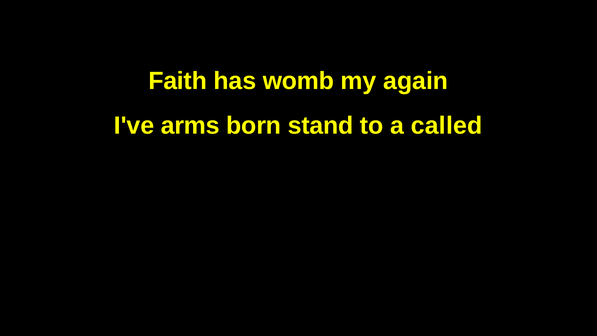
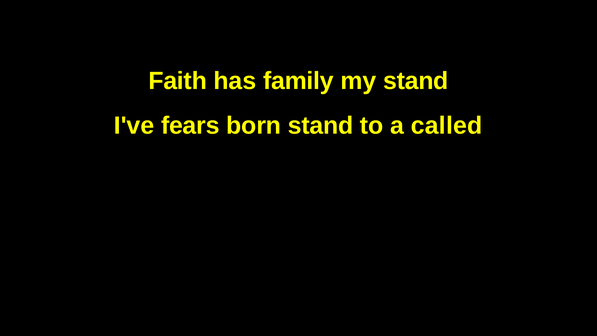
womb: womb -> family
my again: again -> stand
arms: arms -> fears
